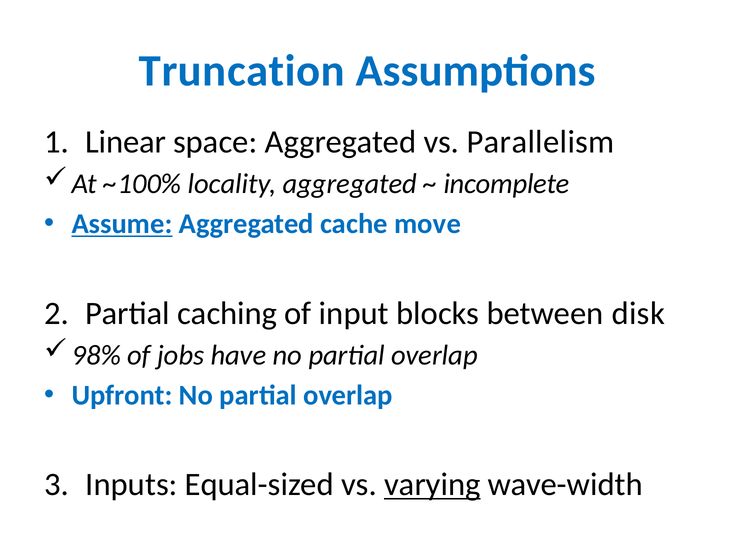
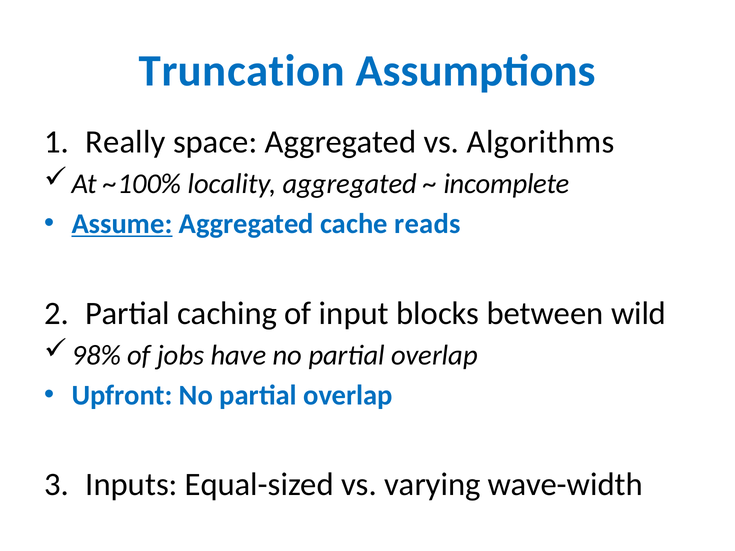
Linear: Linear -> Really
Parallelism: Parallelism -> Algorithms
move: move -> reads
disk: disk -> wild
varying underline: present -> none
